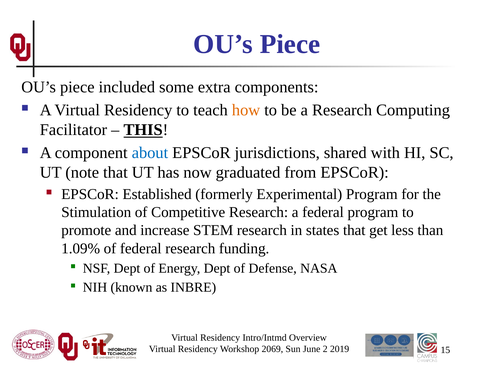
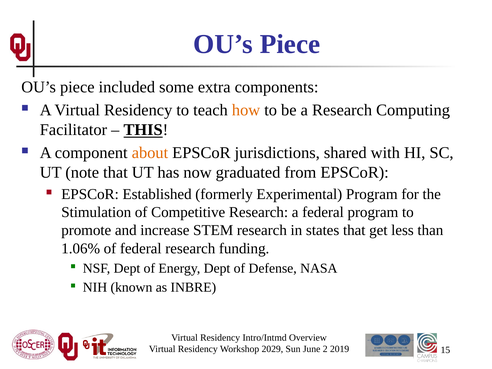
about colour: blue -> orange
1.09%: 1.09% -> 1.06%
2069: 2069 -> 2029
